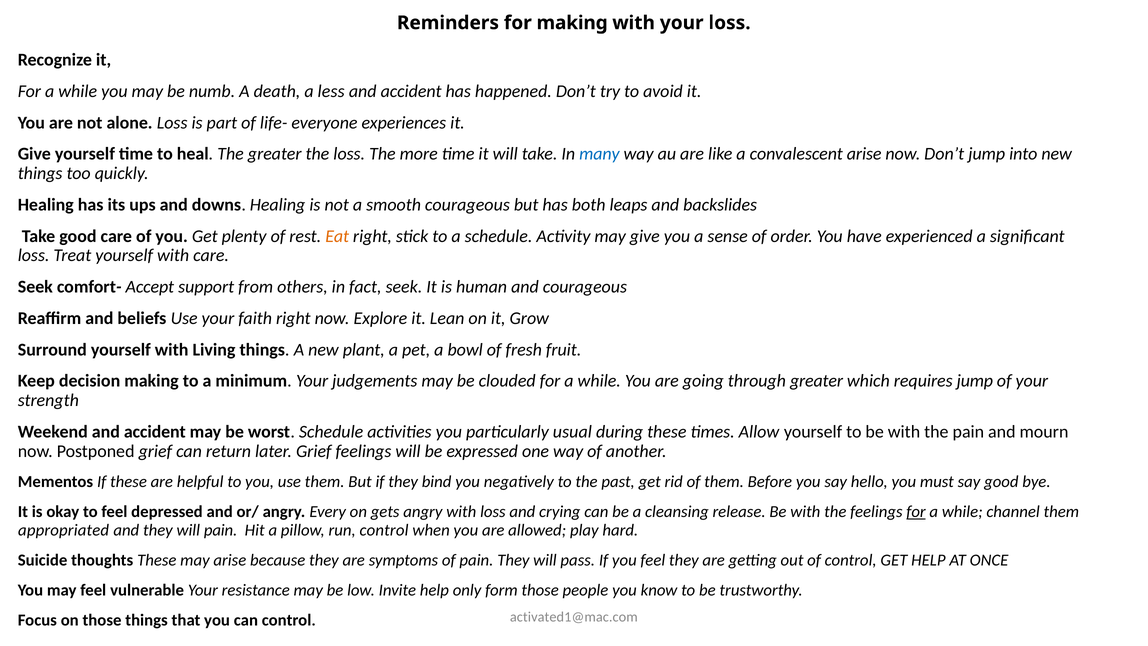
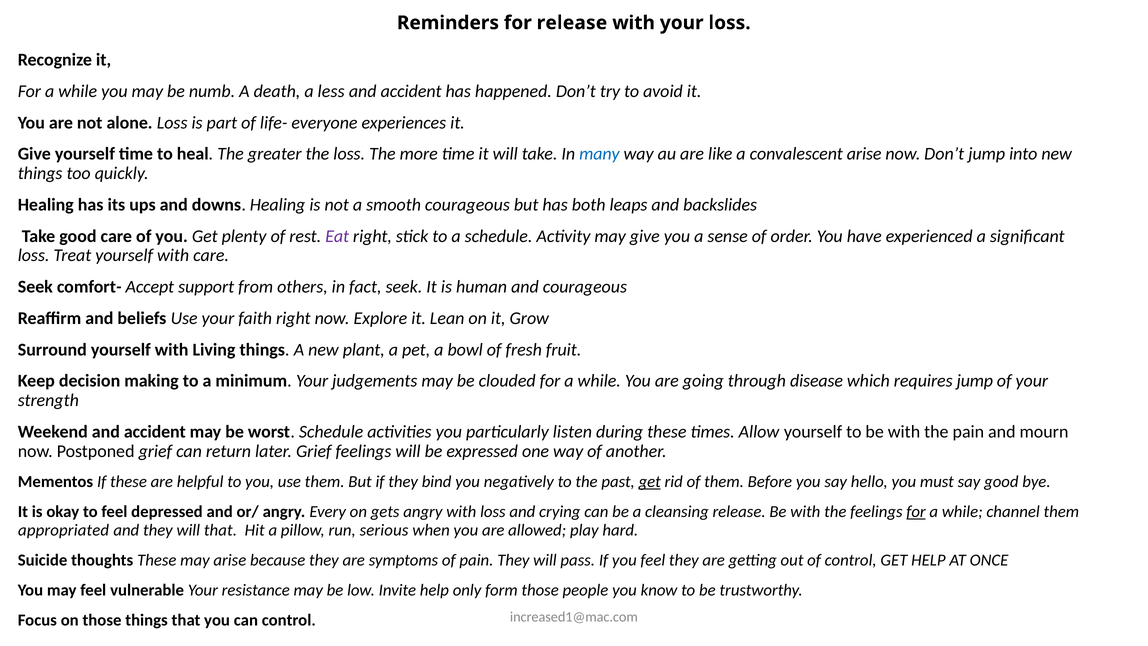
for making: making -> release
Eat colour: orange -> purple
through greater: greater -> disease
usual: usual -> listen
get at (650, 482) underline: none -> present
will pain: pain -> that
run control: control -> serious
activated1@mac.com: activated1@mac.com -> increased1@mac.com
